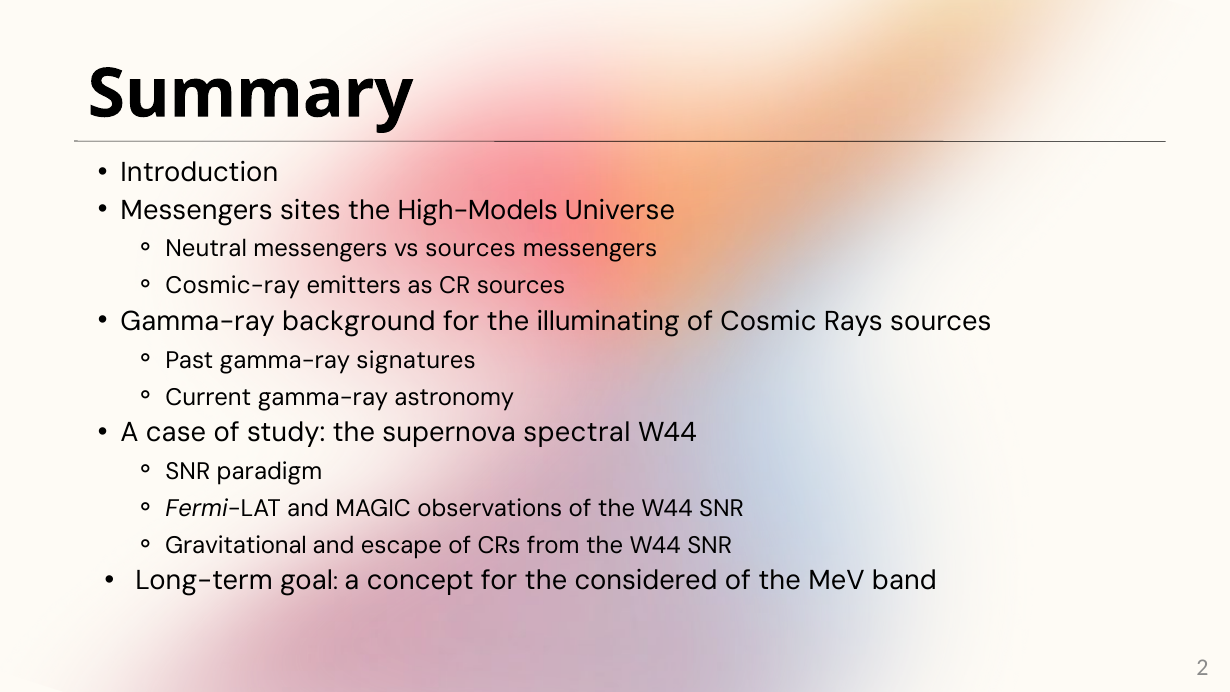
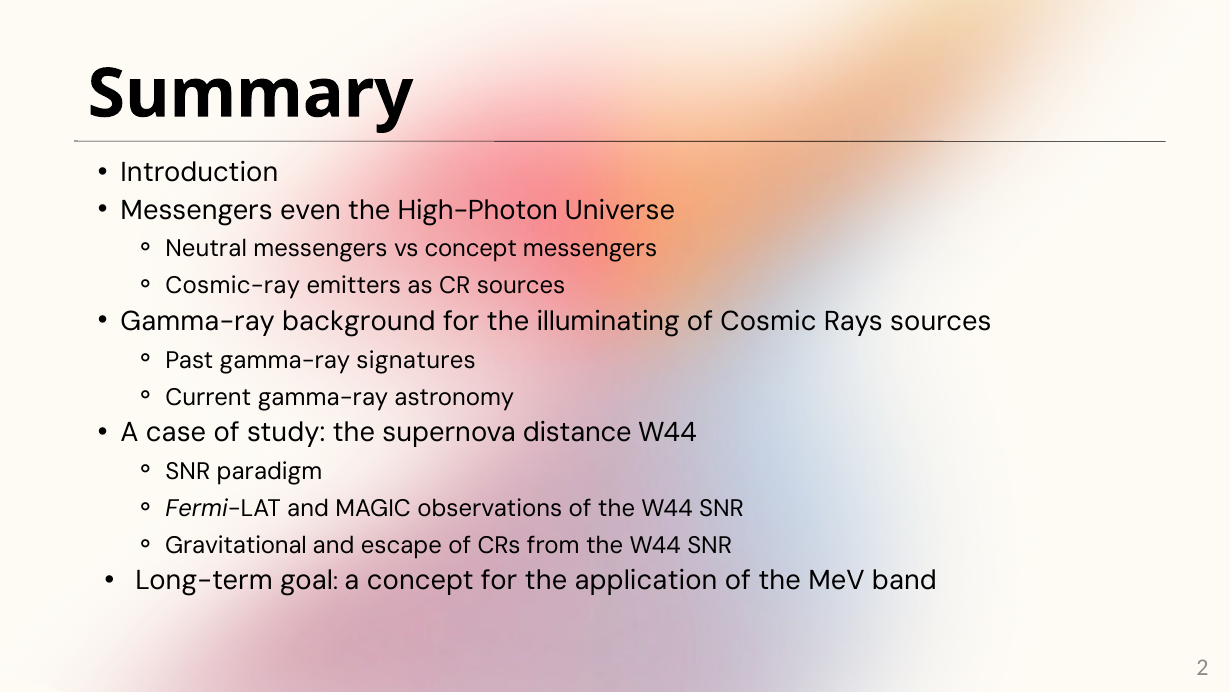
sites: sites -> even
High-Models: High-Models -> High-Photon
vs sources: sources -> concept
spectral: spectral -> distance
considered: considered -> application
